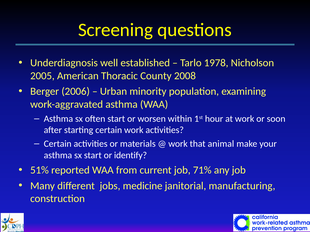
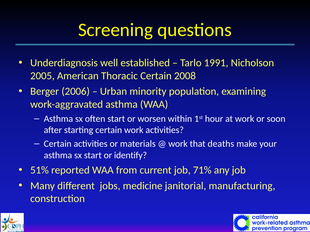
1978: 1978 -> 1991
Thoracic County: County -> Certain
animal: animal -> deaths
